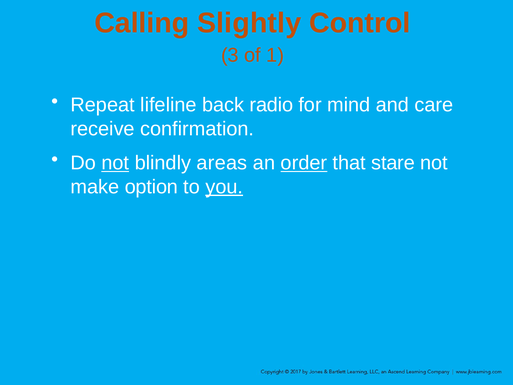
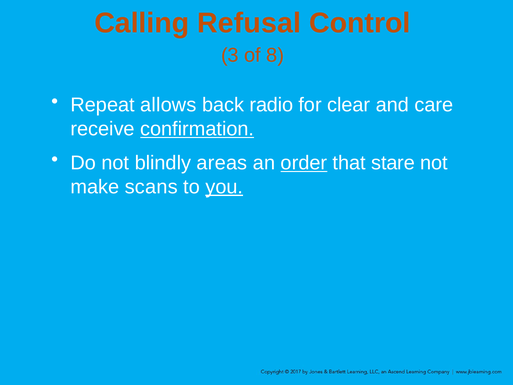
Slightly: Slightly -> Refusal
1: 1 -> 8
lifeline: lifeline -> allows
mind: mind -> clear
confirmation underline: none -> present
not at (115, 163) underline: present -> none
option: option -> scans
